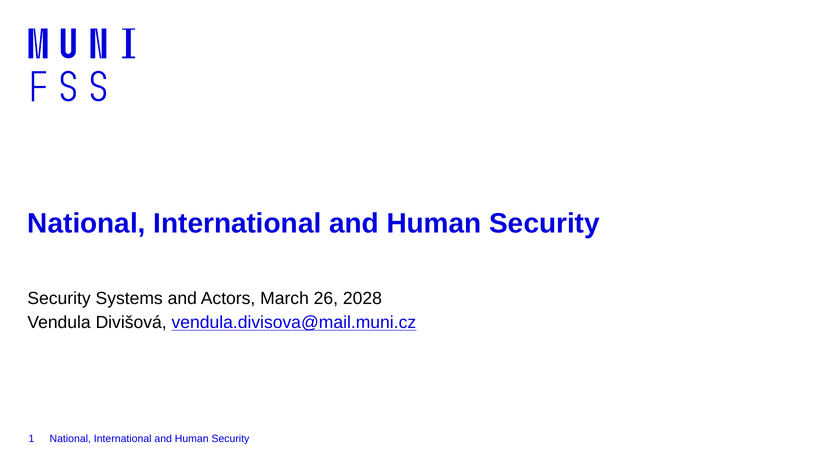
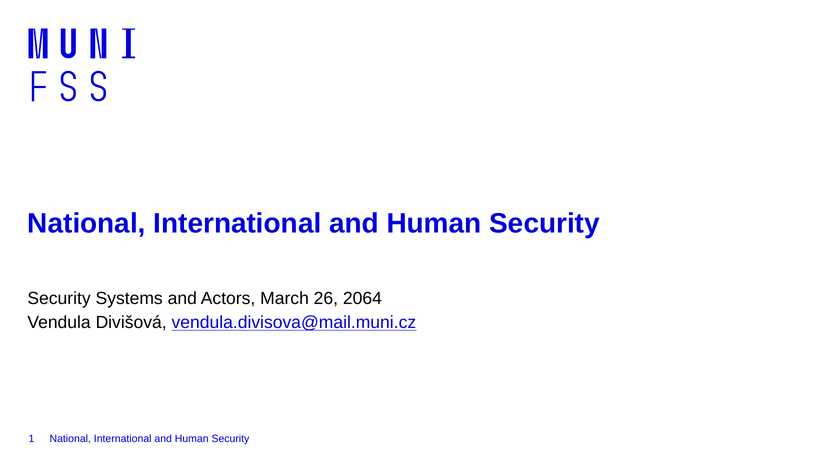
2028: 2028 -> 2064
